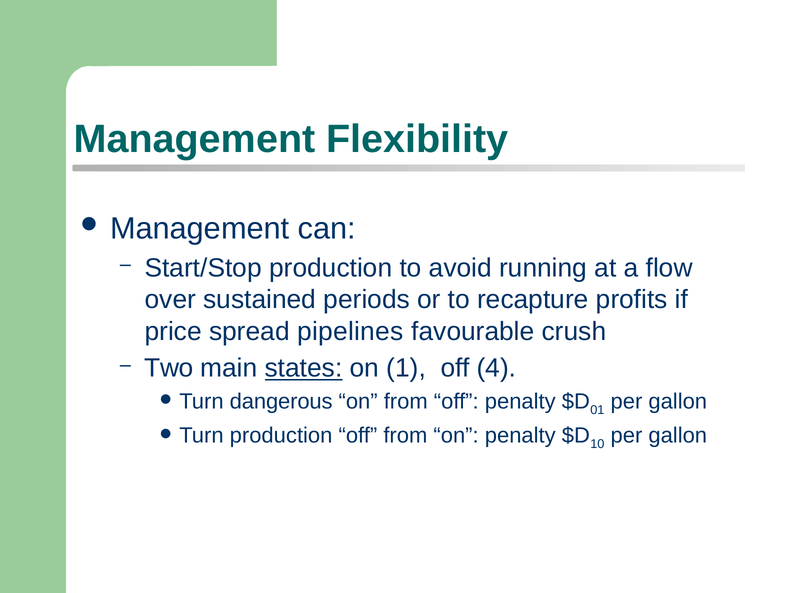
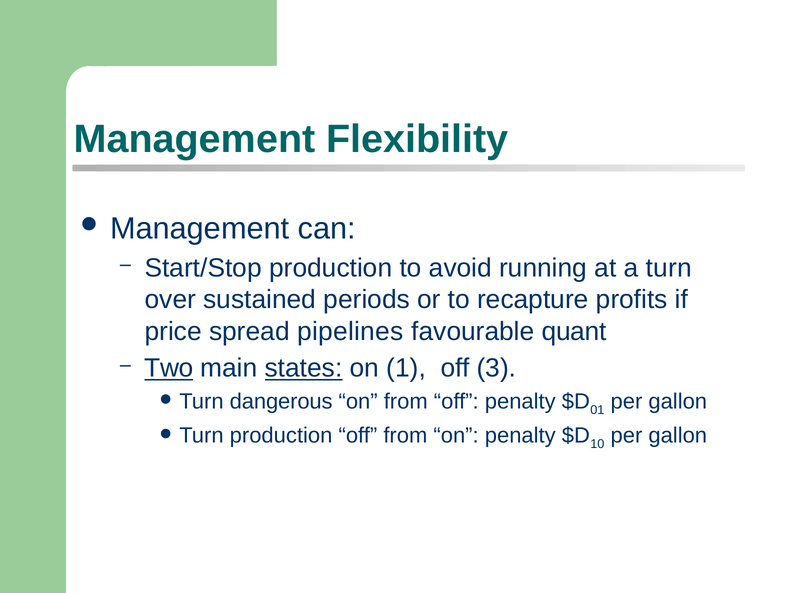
a flow: flow -> turn
crush: crush -> quant
Two underline: none -> present
4: 4 -> 3
